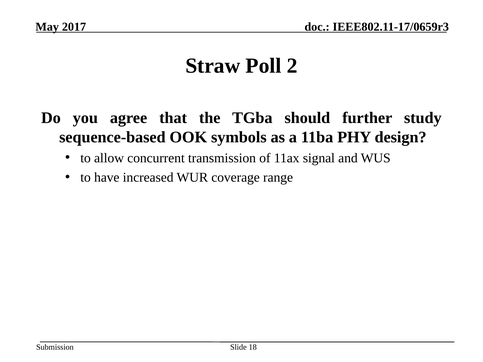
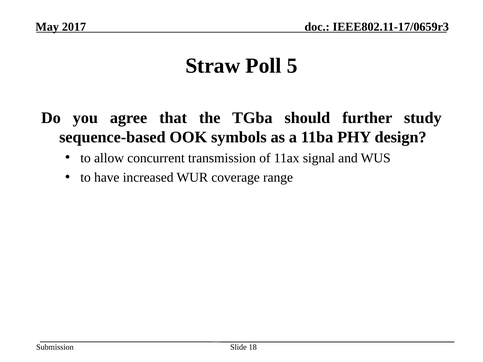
2: 2 -> 5
